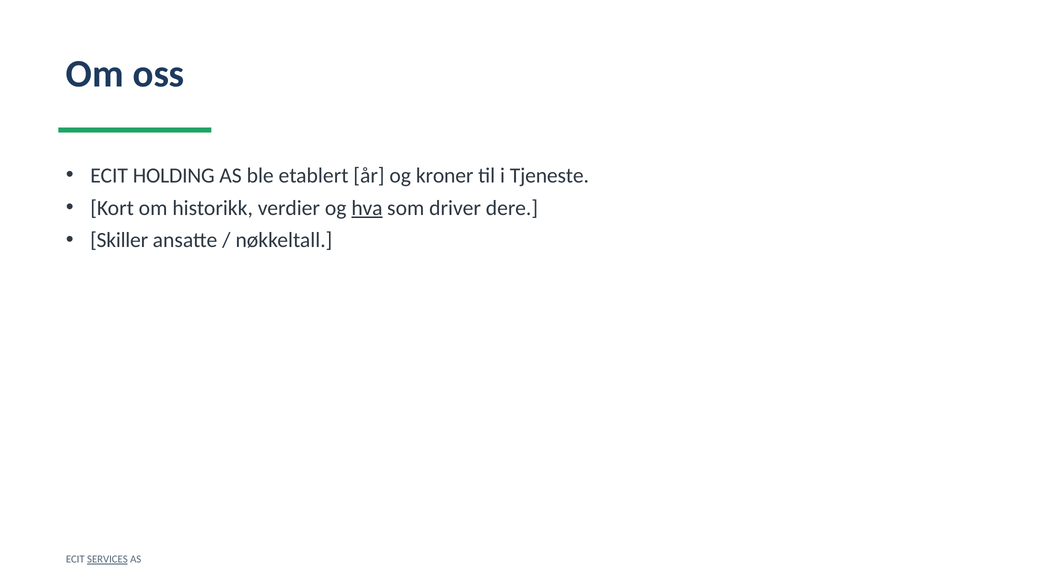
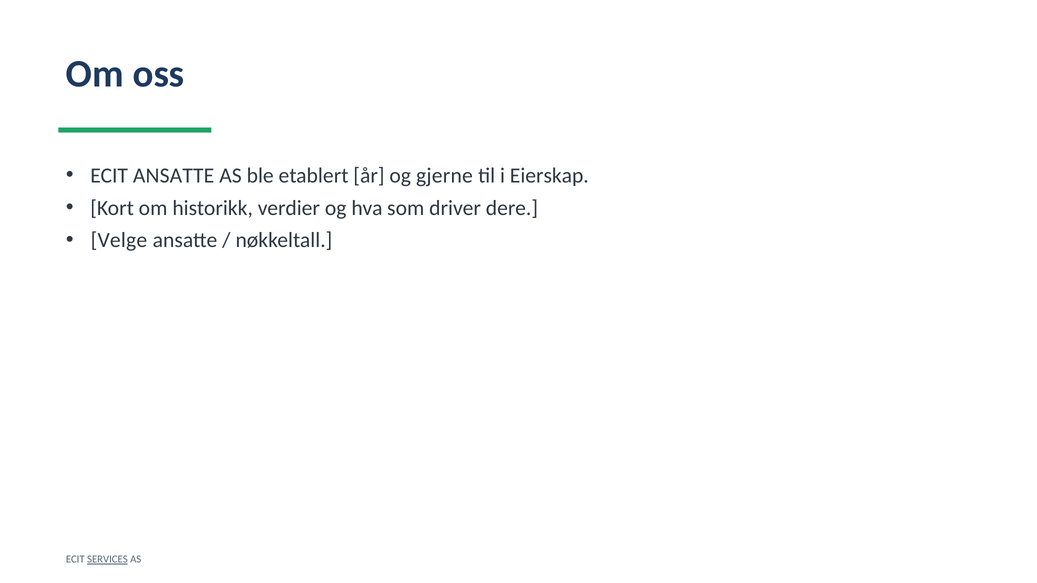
ECIT HOLDING: HOLDING -> ANSATTE
kroner: kroner -> gjerne
Tjeneste: Tjeneste -> Eierskap
hva underline: present -> none
Skiller: Skiller -> Velge
